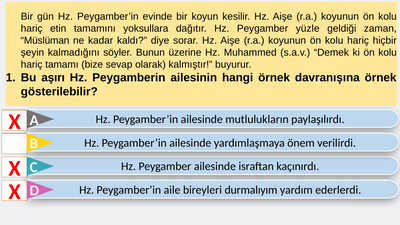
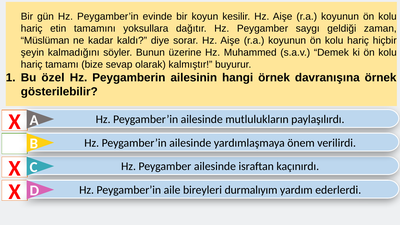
yüzle: yüzle -> saygı
aşırı: aşırı -> özel
